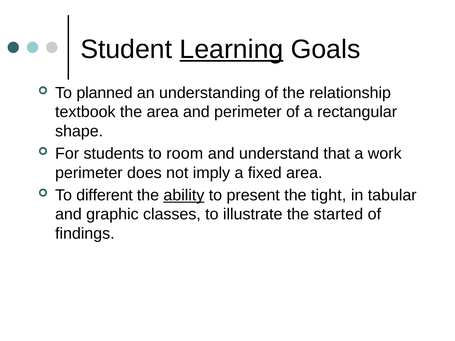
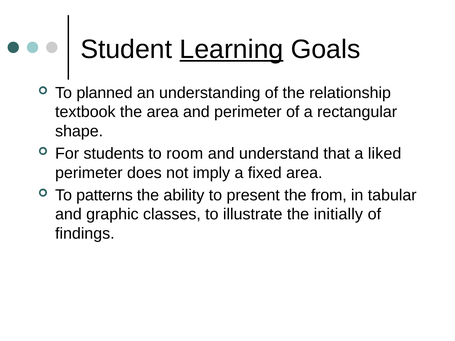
work: work -> liked
different: different -> patterns
ability underline: present -> none
tight: tight -> from
started: started -> initially
